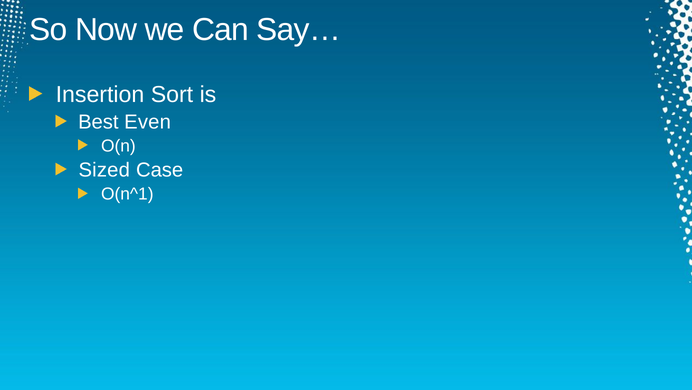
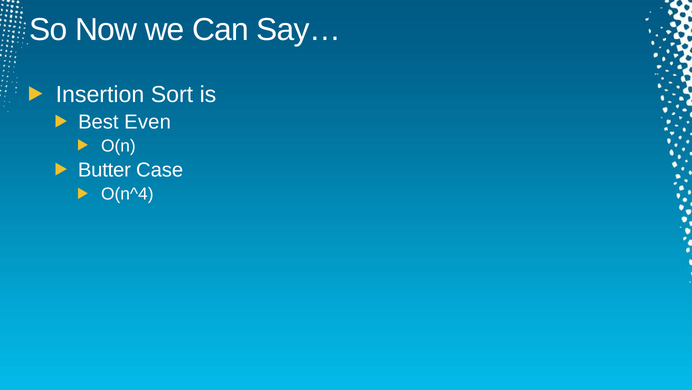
Sized: Sized -> Butter
O(n^1: O(n^1 -> O(n^4
